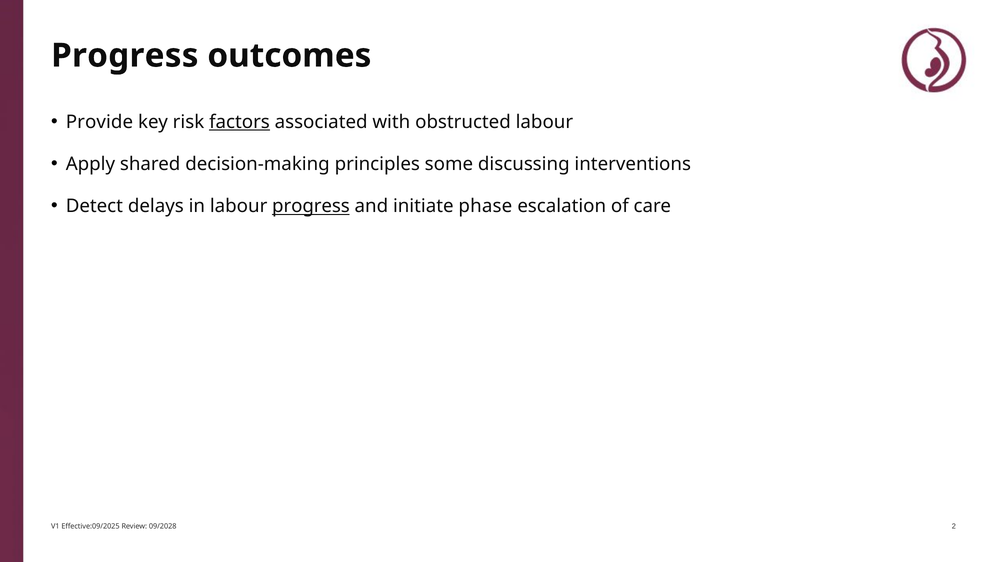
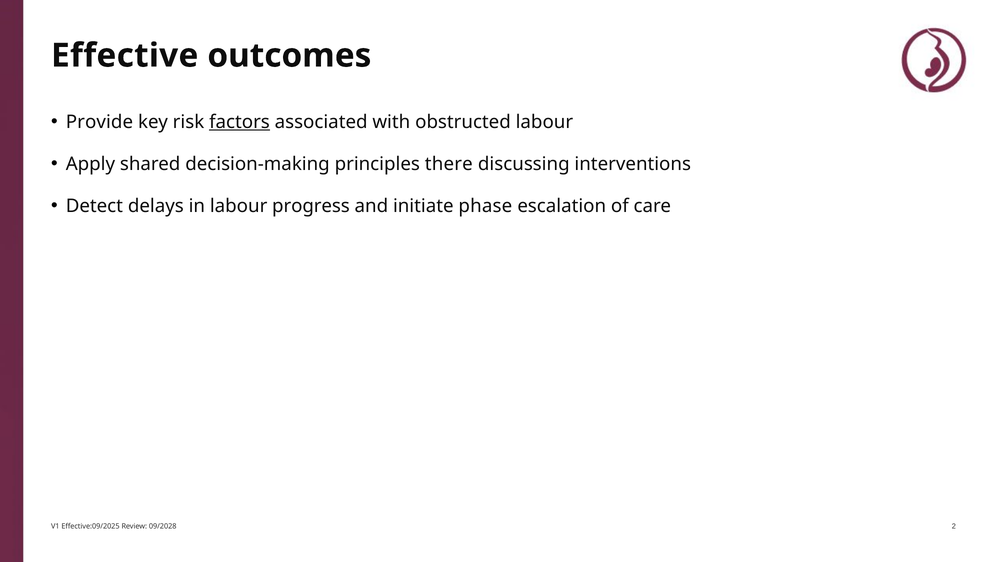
Progress at (125, 56): Progress -> Effective
some: some -> there
progress at (311, 206) underline: present -> none
